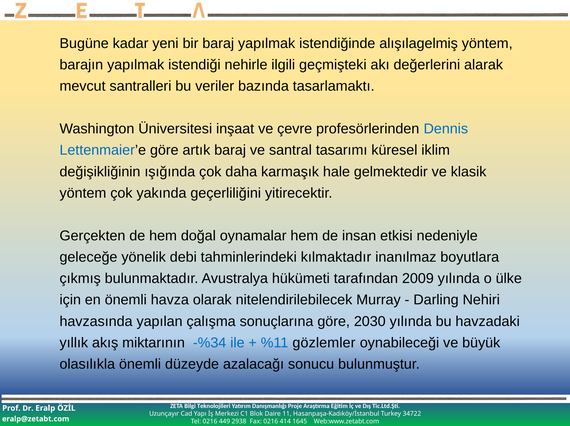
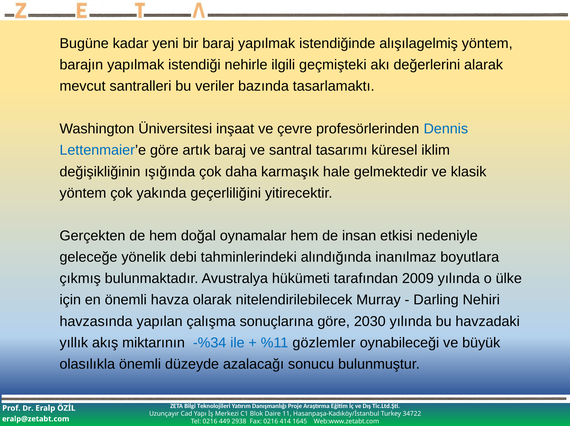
kılmaktadır: kılmaktadır -> alındığında
